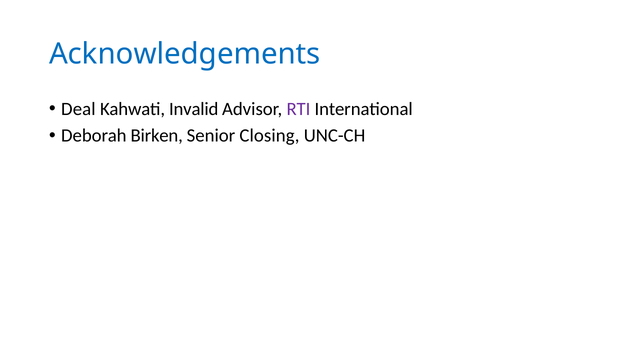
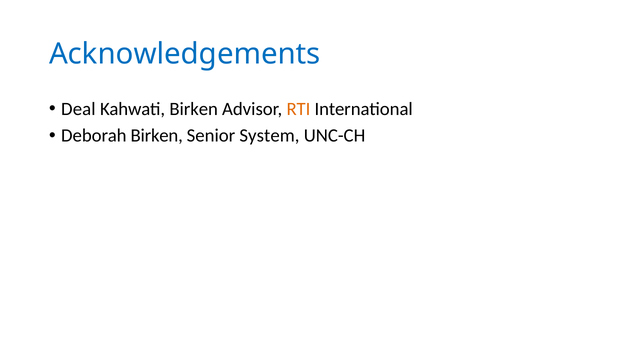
Kahwati Invalid: Invalid -> Birken
RTI colour: purple -> orange
Closing: Closing -> System
